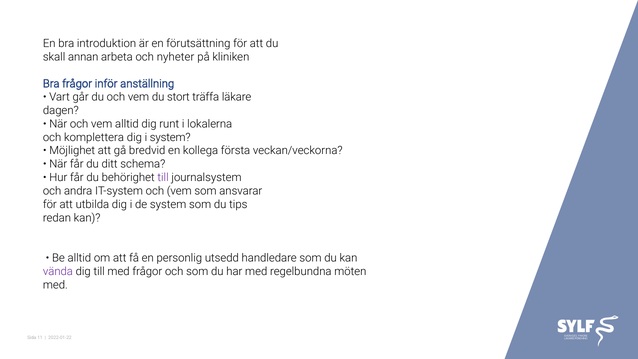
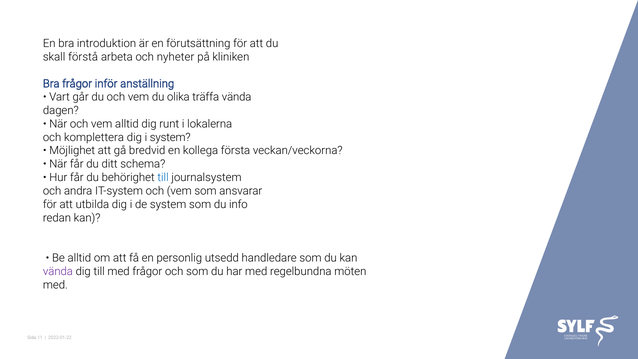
annan: annan -> förstå
stort: stort -> olika
träffa läkare: läkare -> vända
till at (163, 178) colour: purple -> blue
tips: tips -> info
